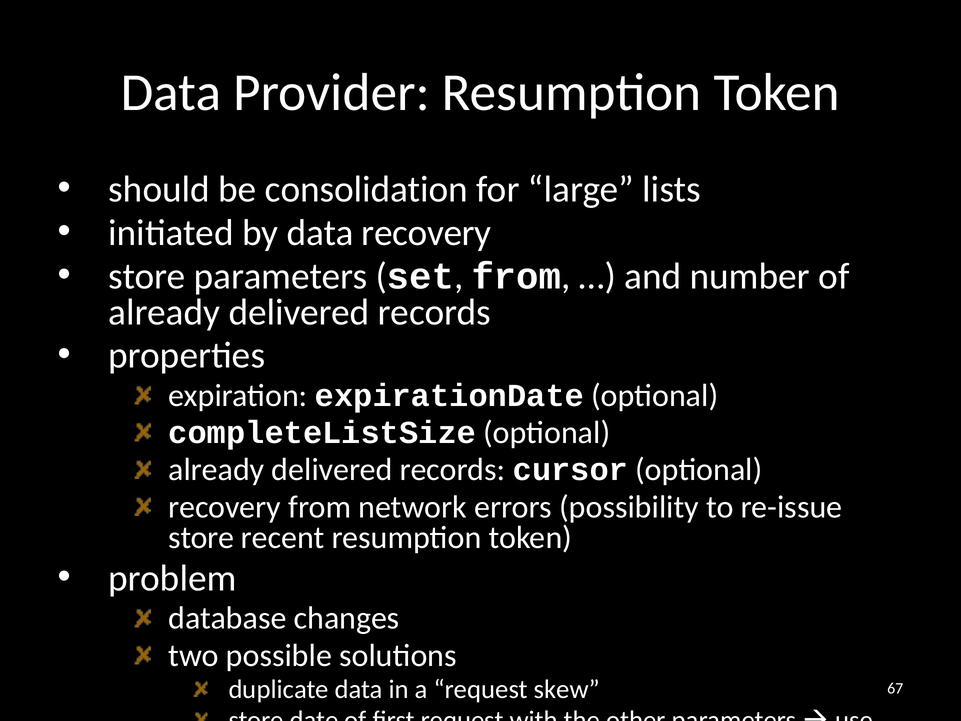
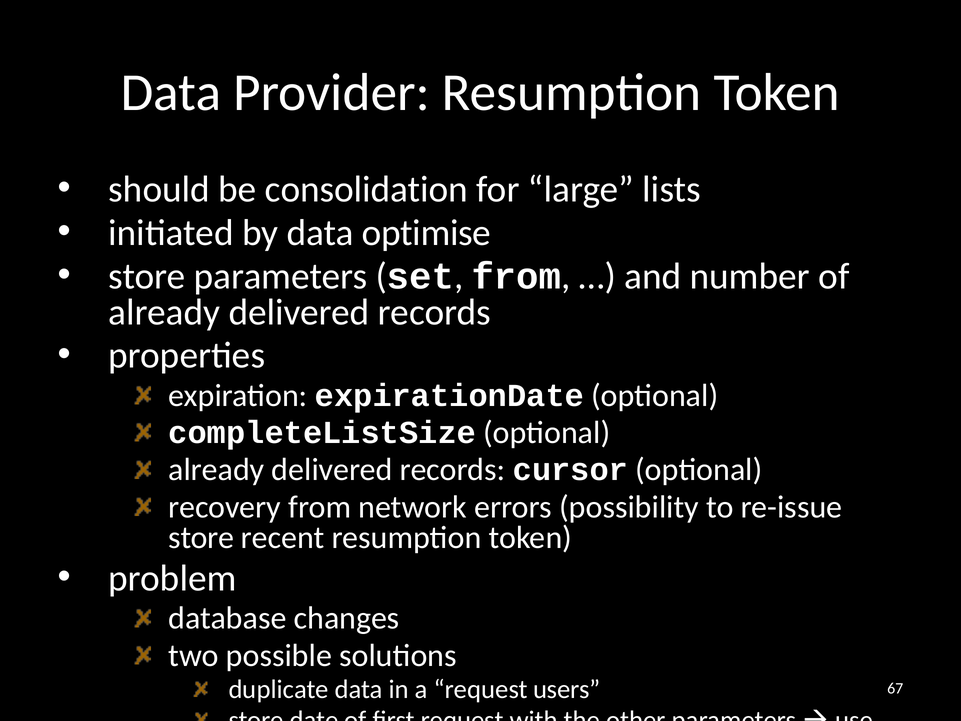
data recovery: recovery -> optimise
skew: skew -> users
